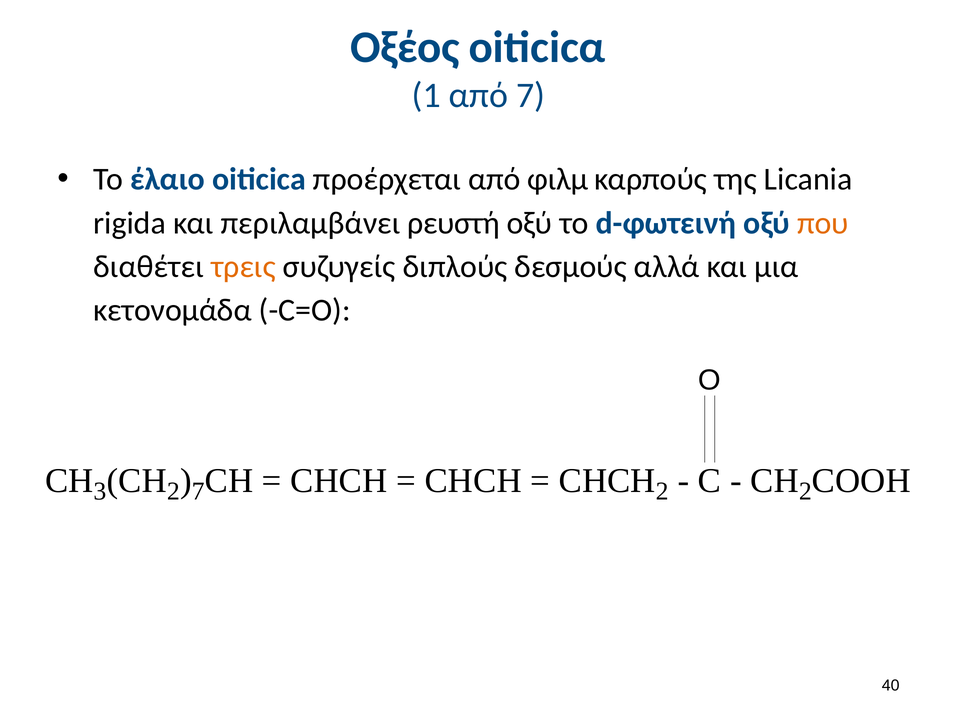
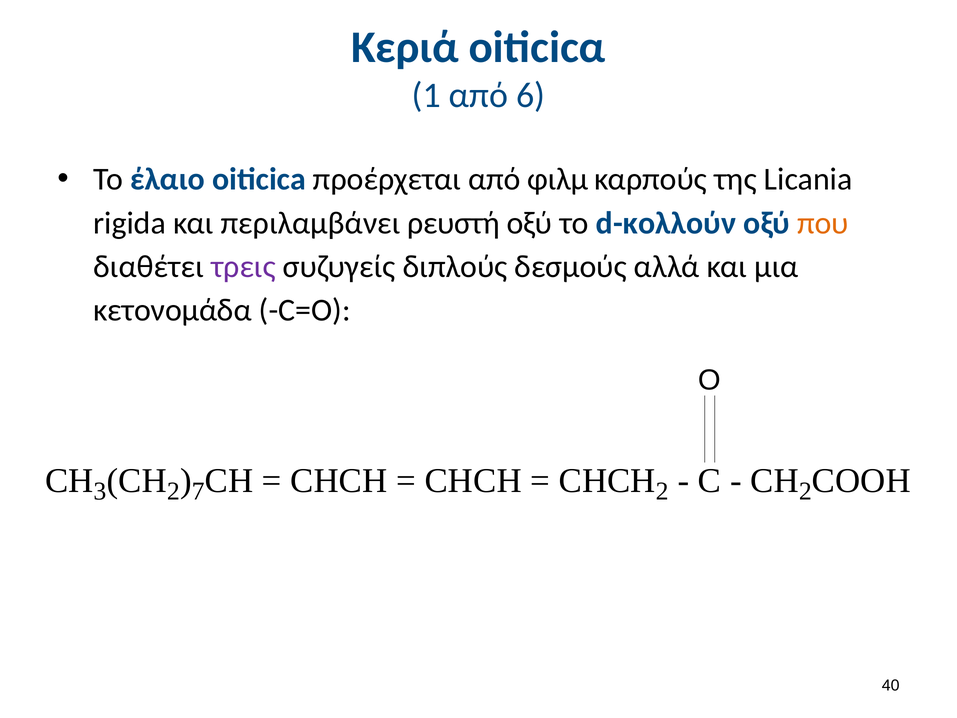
Οξέος: Οξέος -> Κεριά
από 7: 7 -> 6
d-φωτεινή: d-φωτεινή -> d-κολλούν
τρεις colour: orange -> purple
